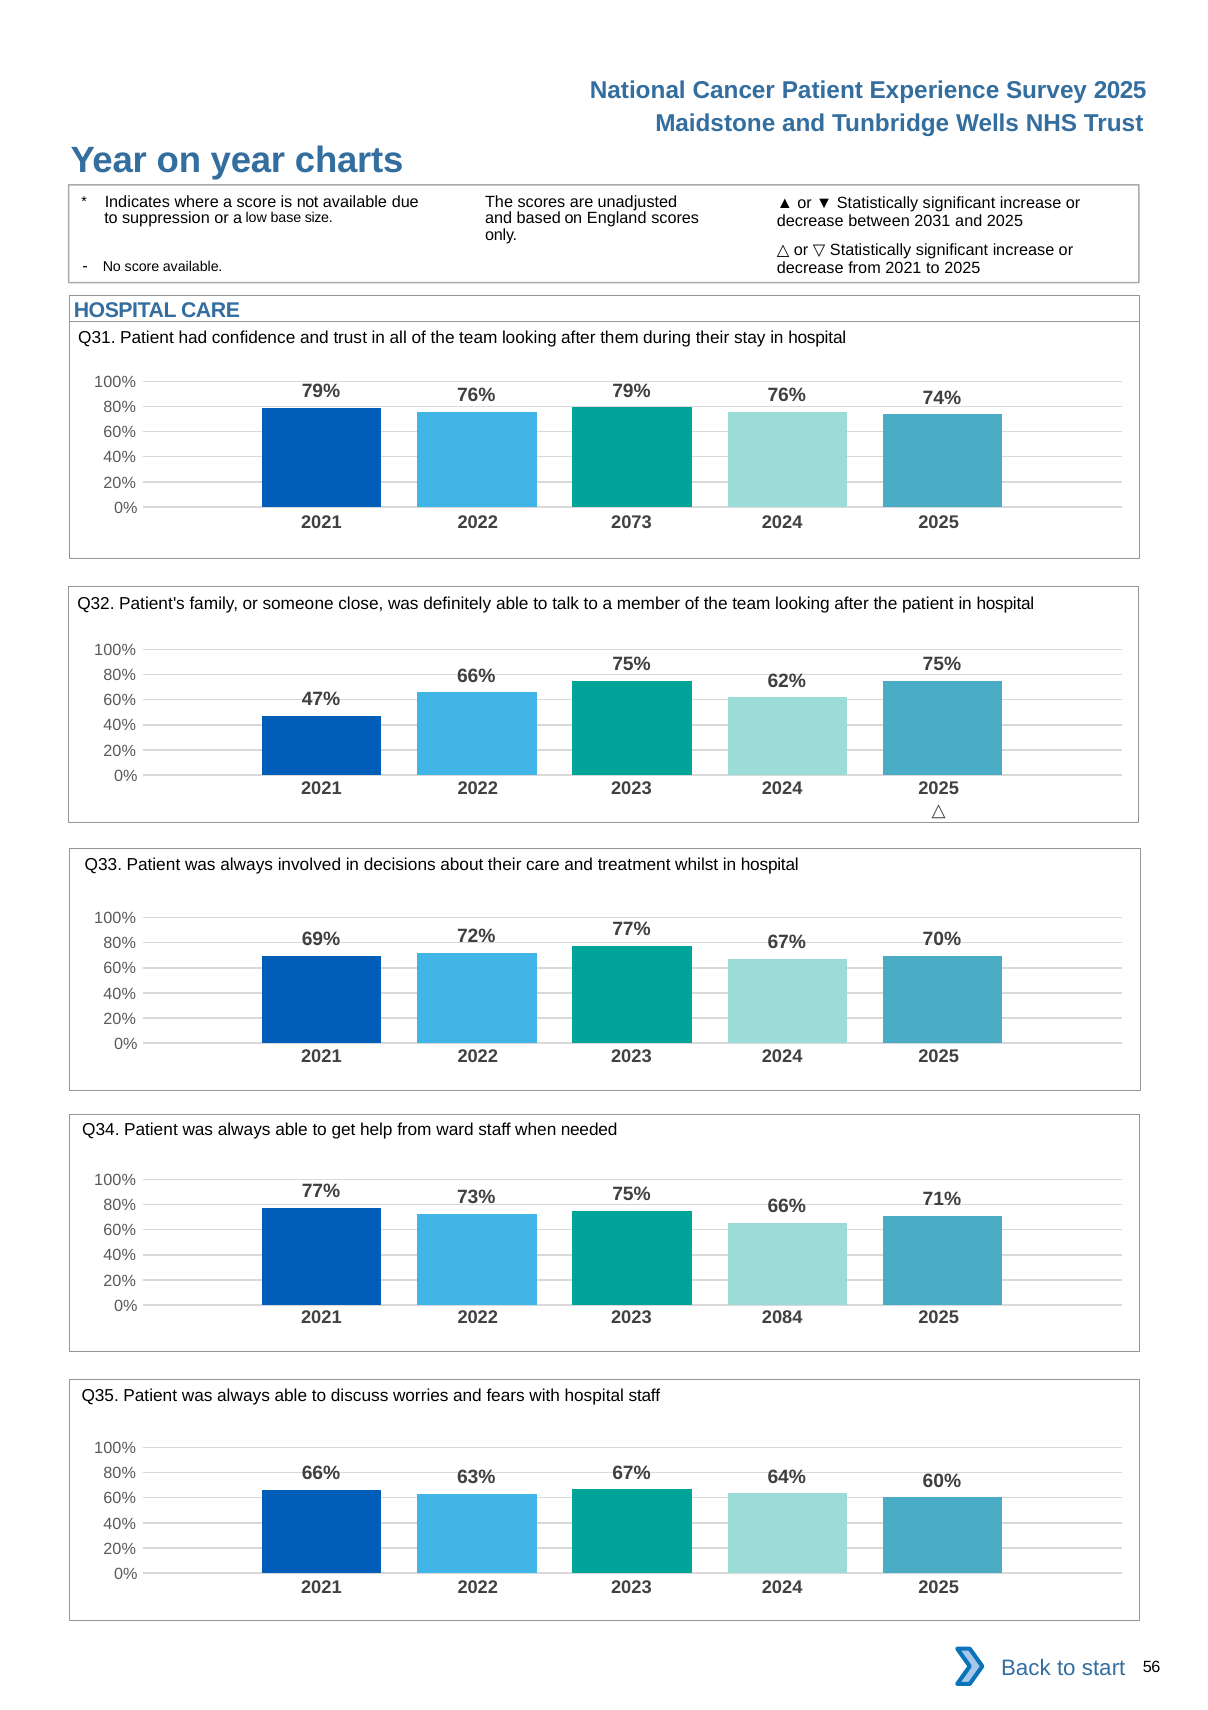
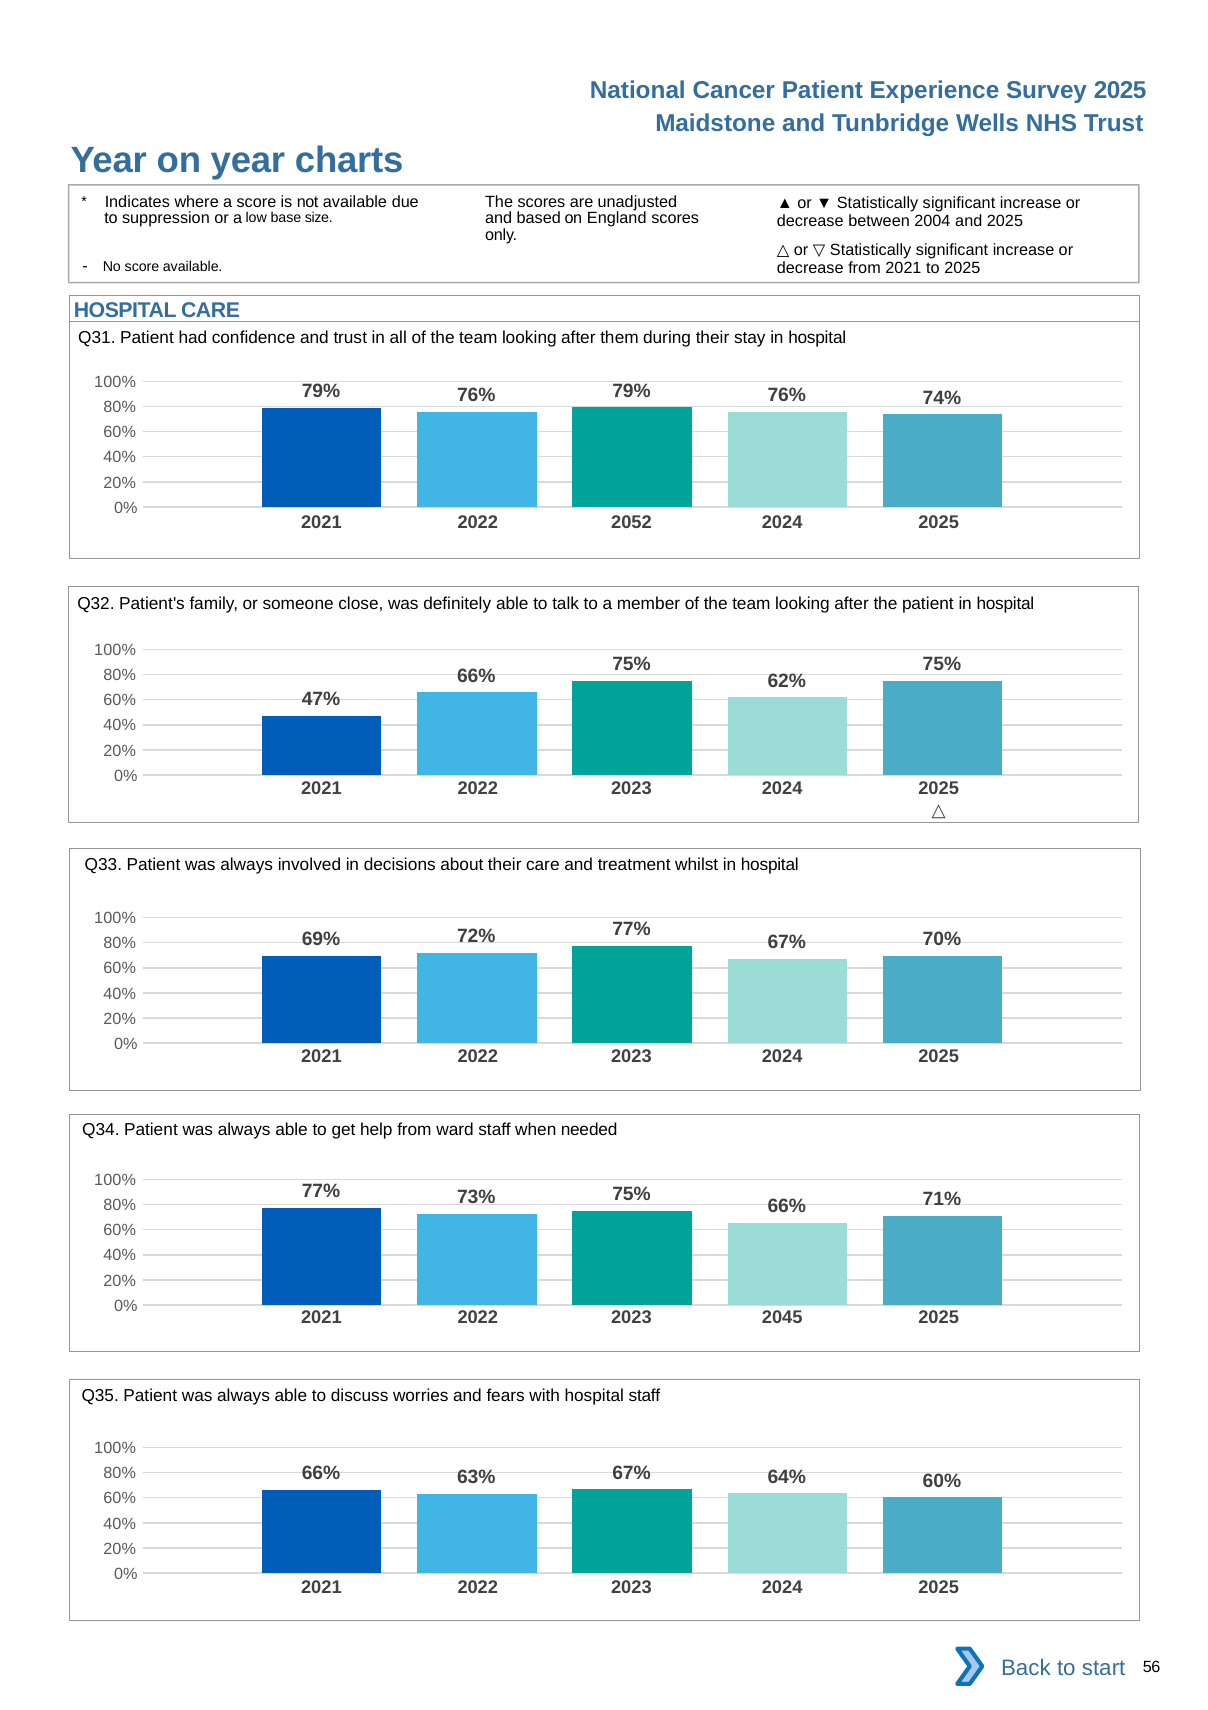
2031: 2031 -> 2004
2073: 2073 -> 2052
2084: 2084 -> 2045
